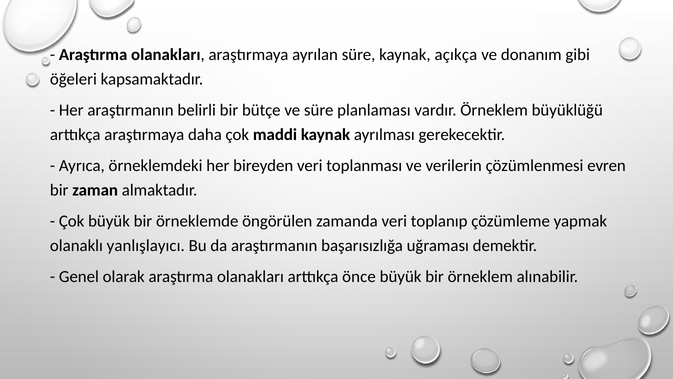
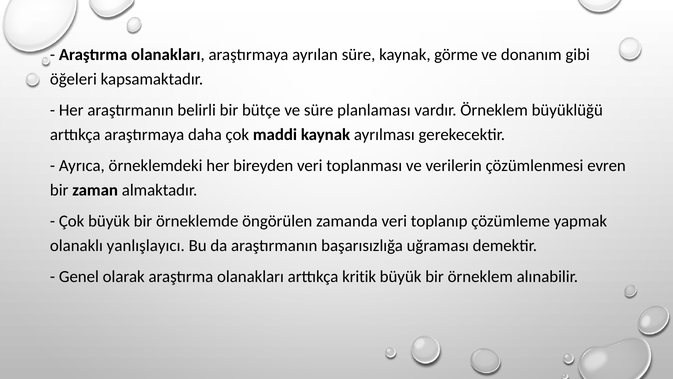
açıkça: açıkça -> görme
önce: önce -> kritik
